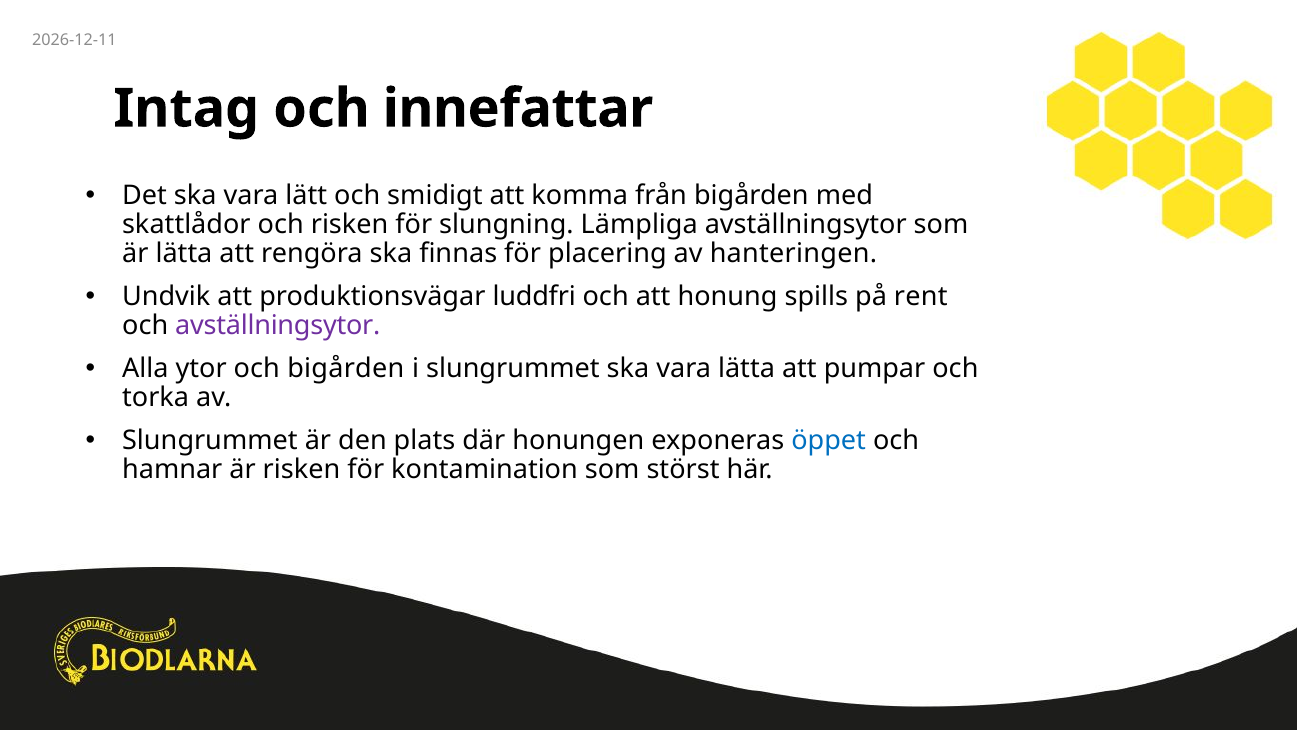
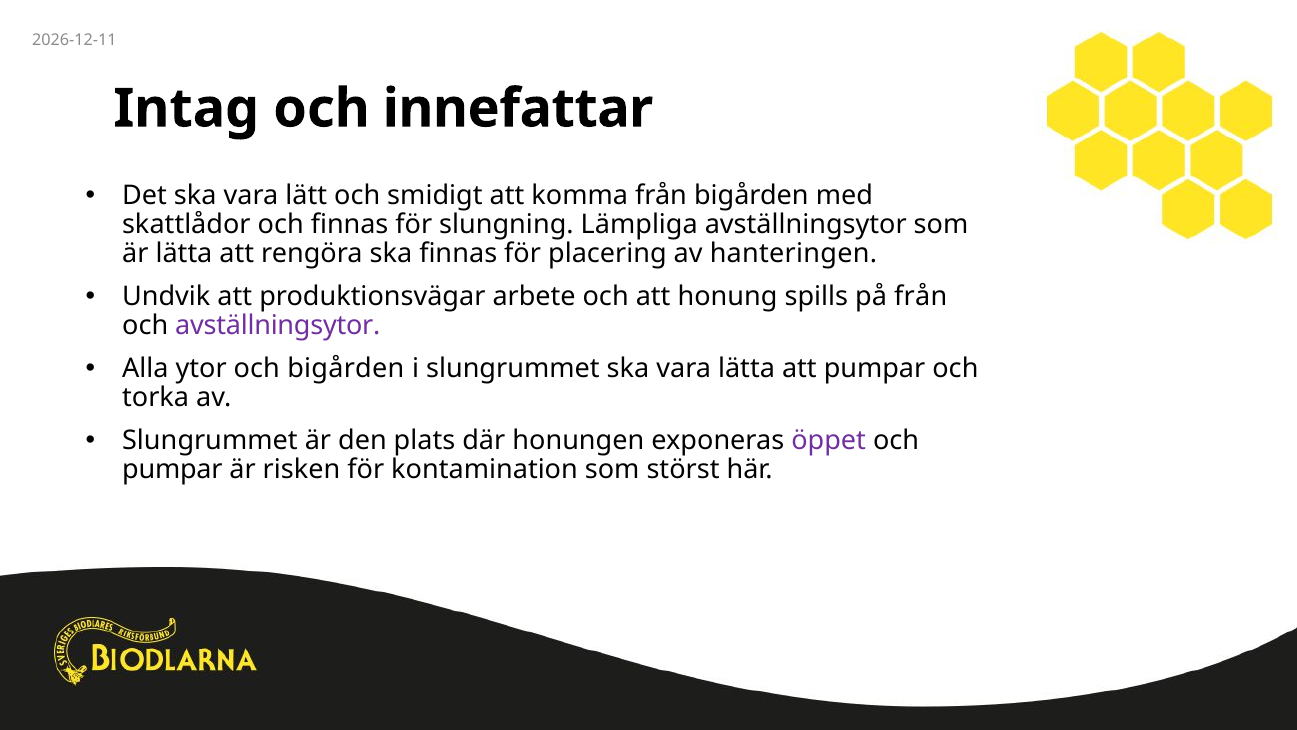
och risken: risken -> finnas
luddfri: luddfri -> arbete
på rent: rent -> från
öppet colour: blue -> purple
hamnar at (172, 469): hamnar -> pumpar
